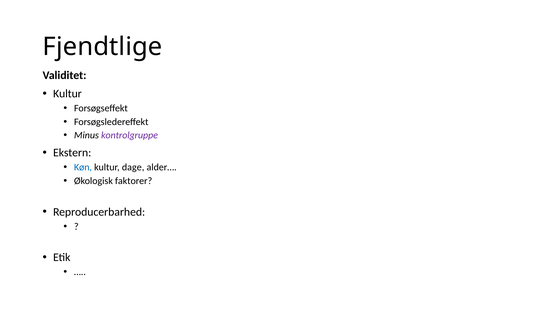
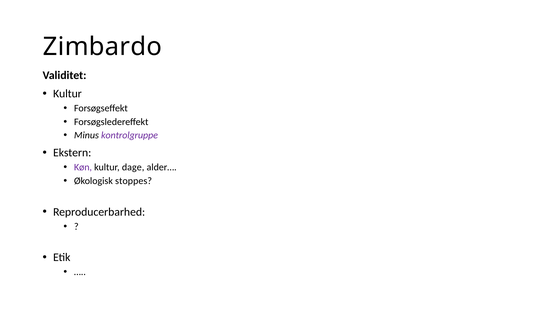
Fjendtlige: Fjendtlige -> Zimbardo
Køn colour: blue -> purple
faktorer: faktorer -> stoppes
